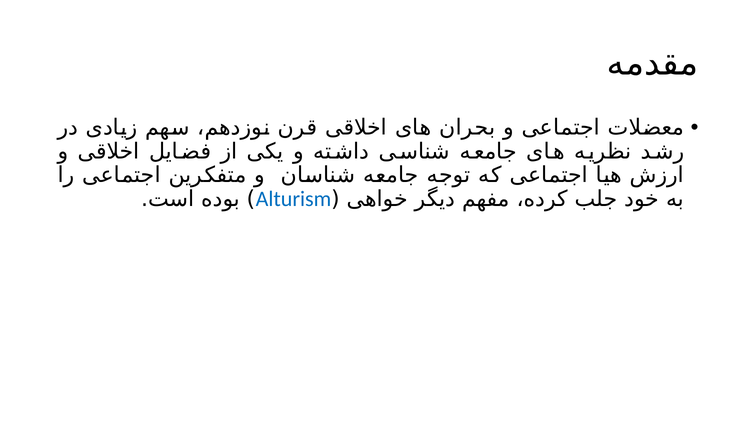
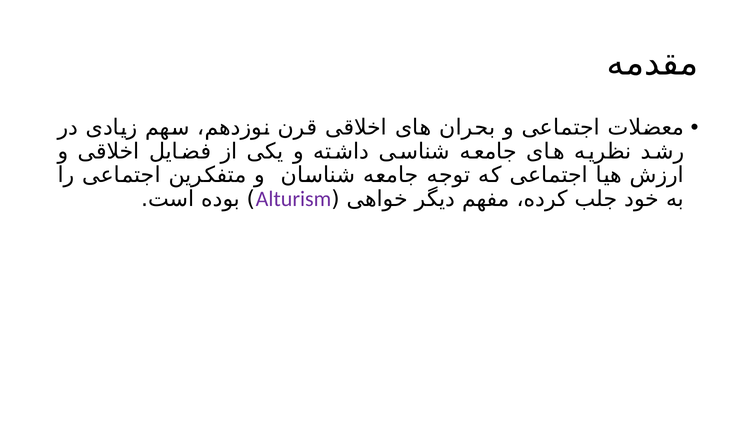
Alturism colour: blue -> purple
